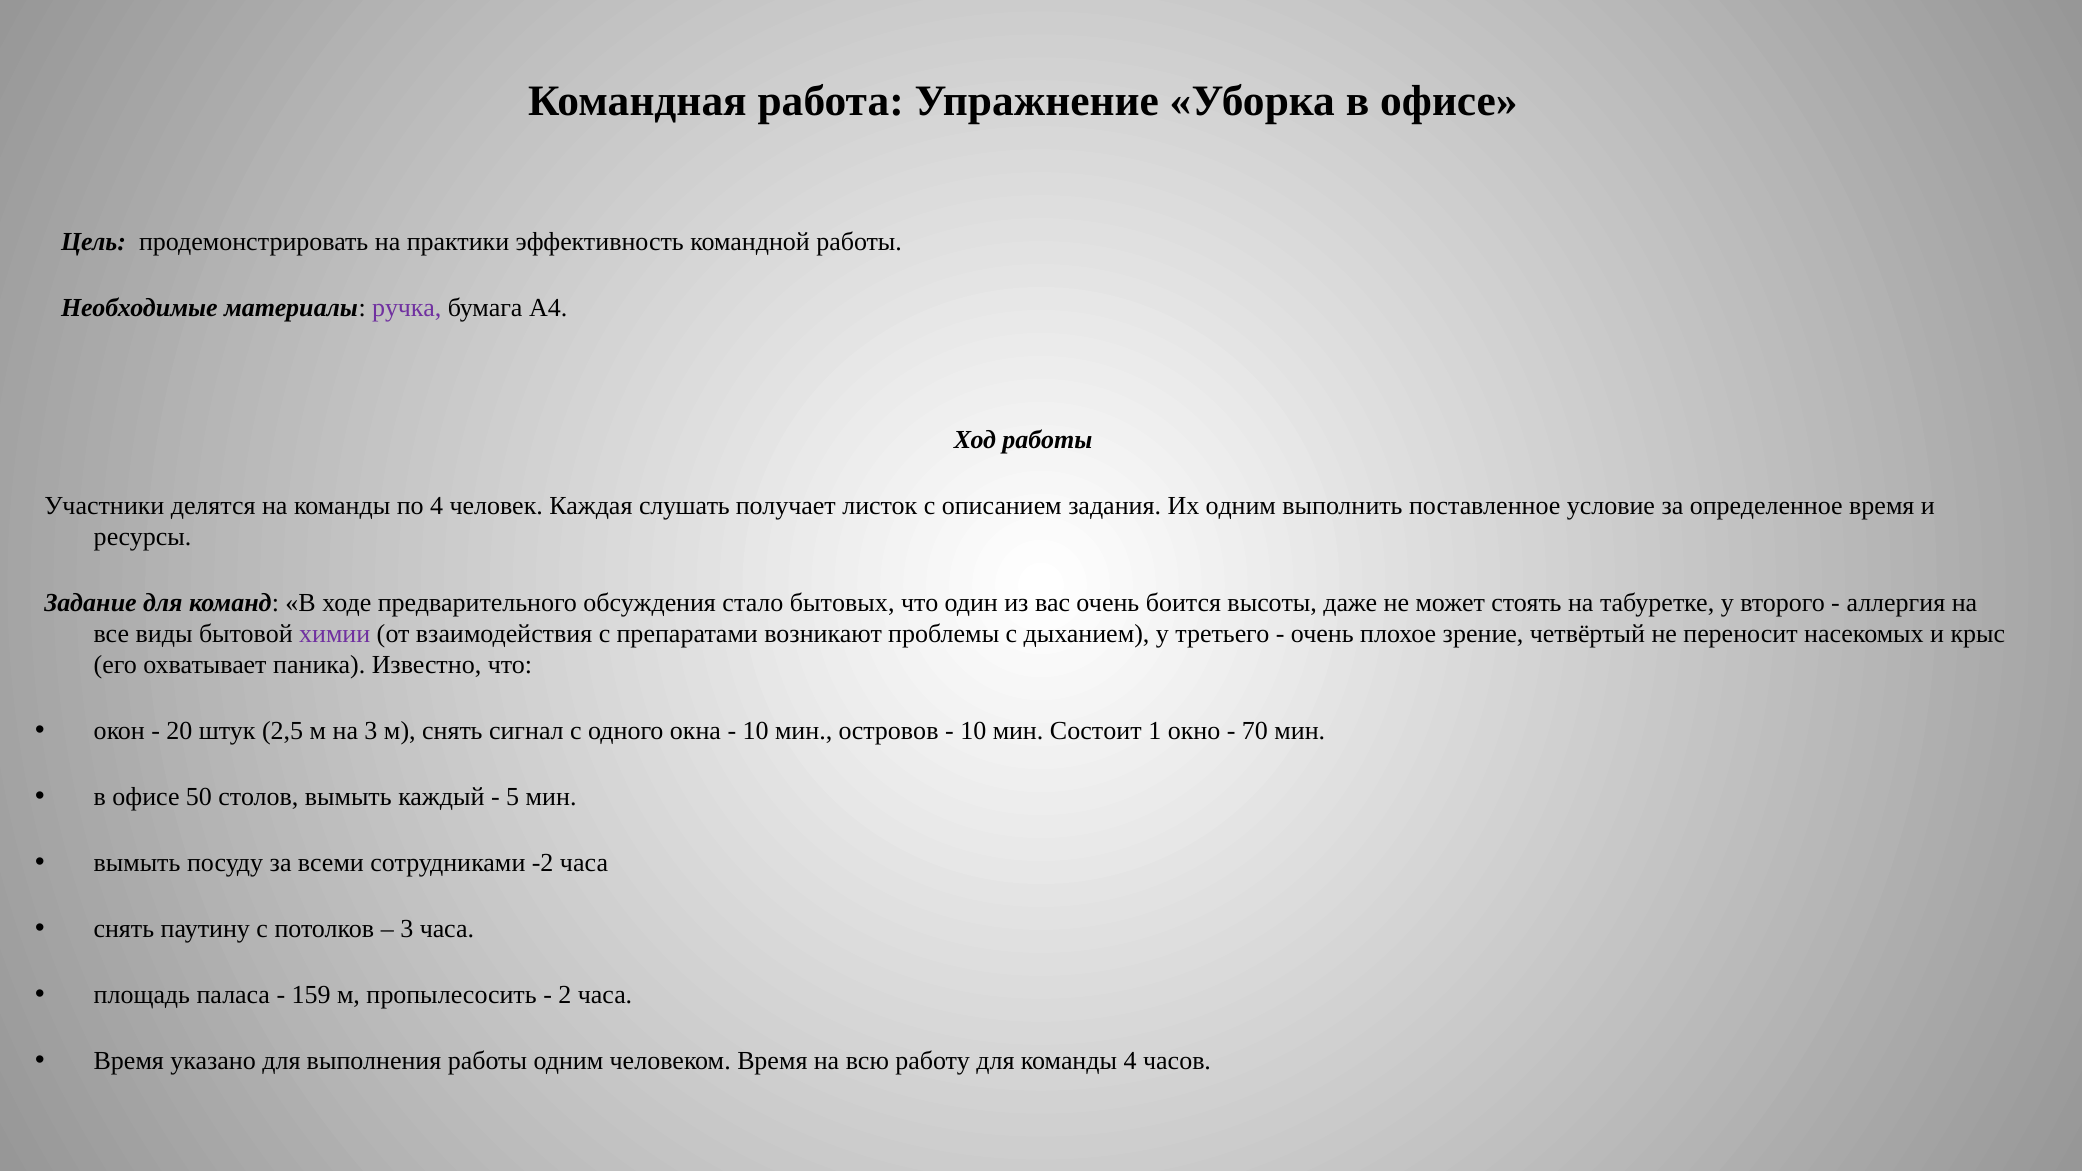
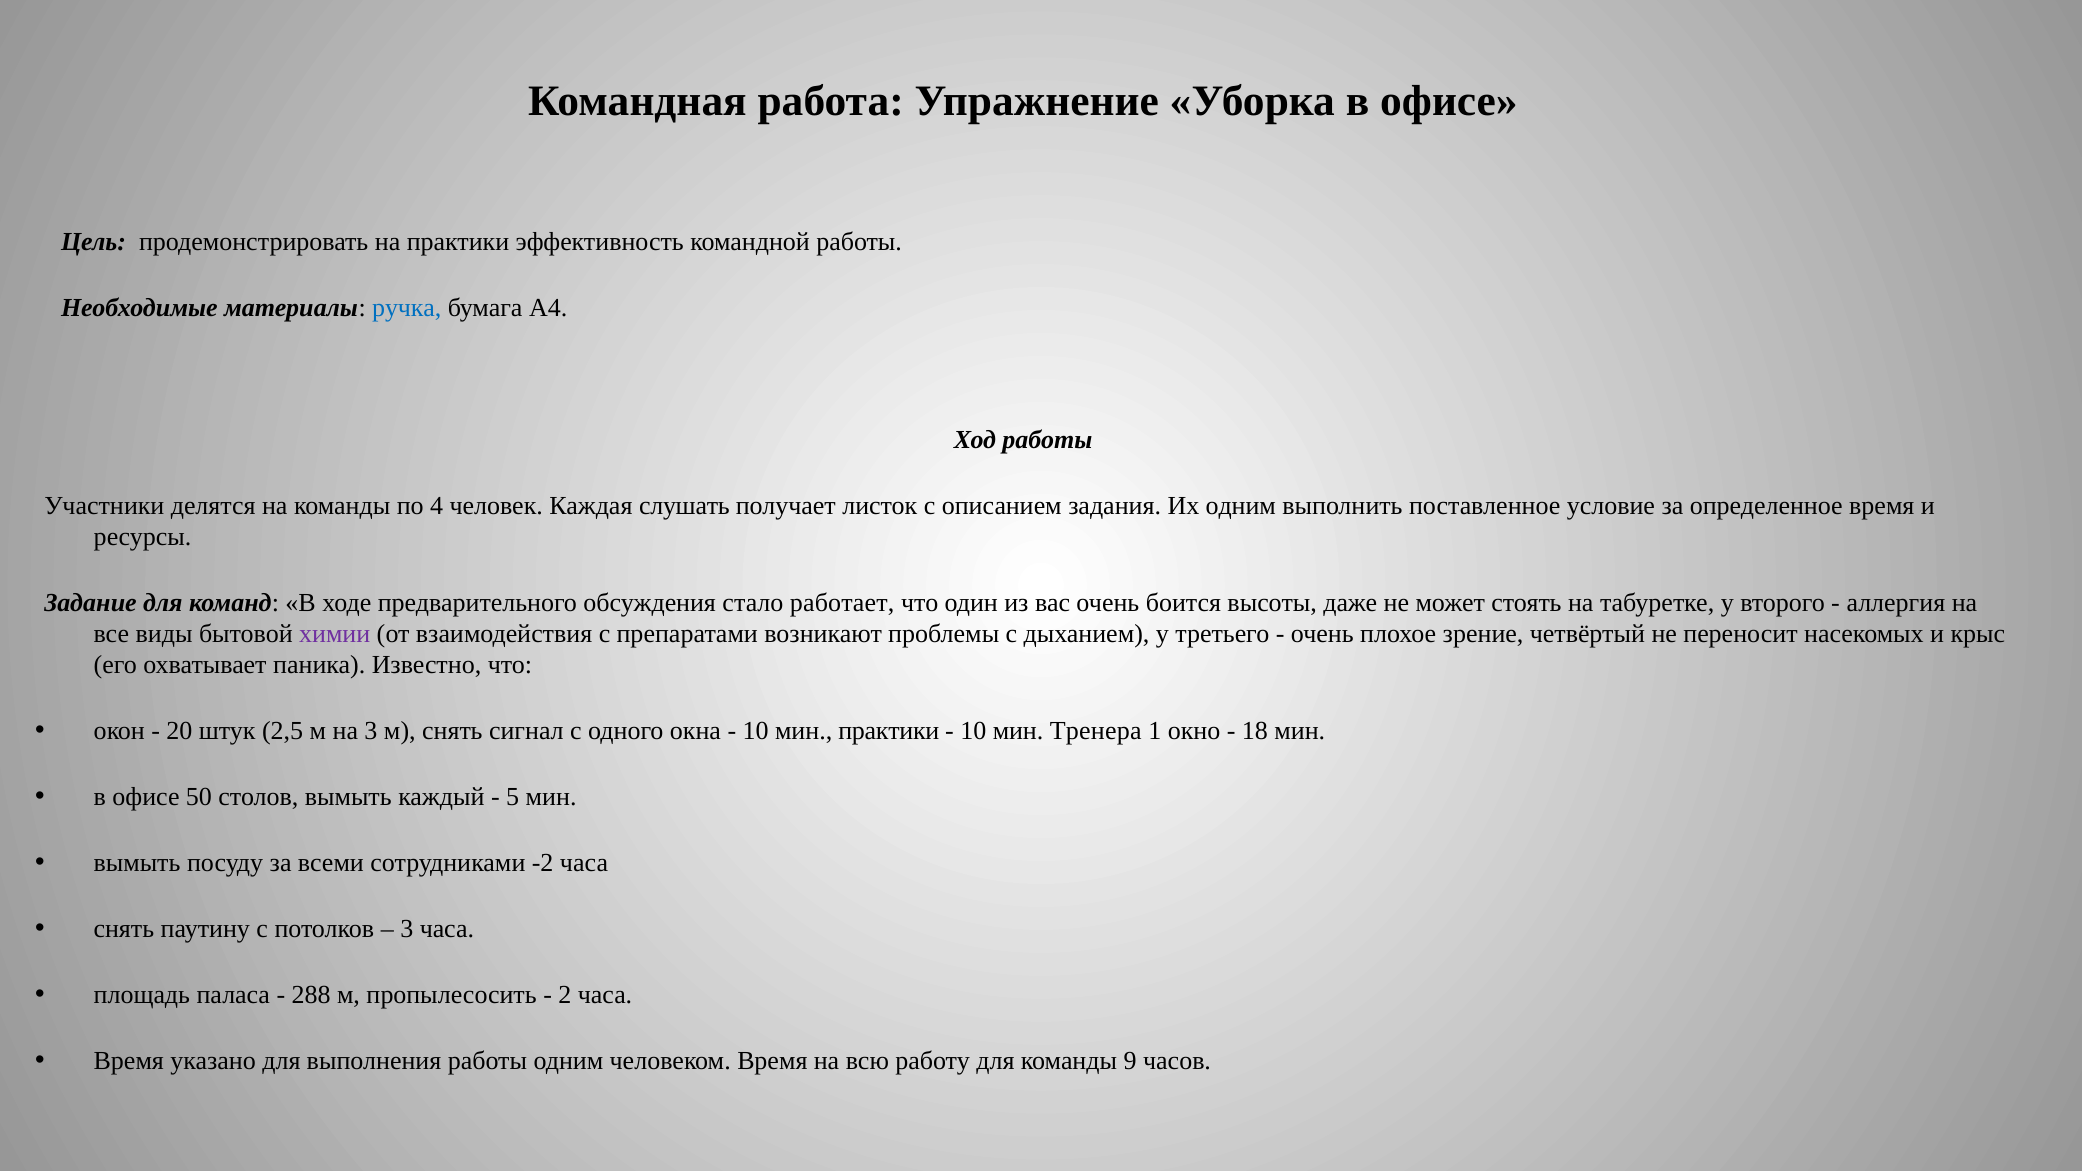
ручка colour: purple -> blue
бытовых: бытовых -> работает
мин островов: островов -> практики
Состоит: Состоит -> Тренера
70: 70 -> 18
159: 159 -> 288
команды 4: 4 -> 9
